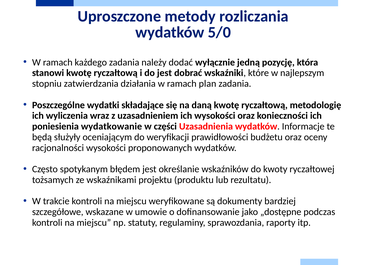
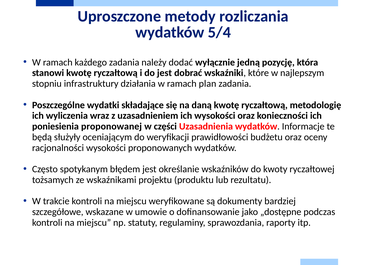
5/0: 5/0 -> 5/4
zatwierdzania: zatwierdzania -> infrastruktury
wydatkowanie: wydatkowanie -> proponowanej
